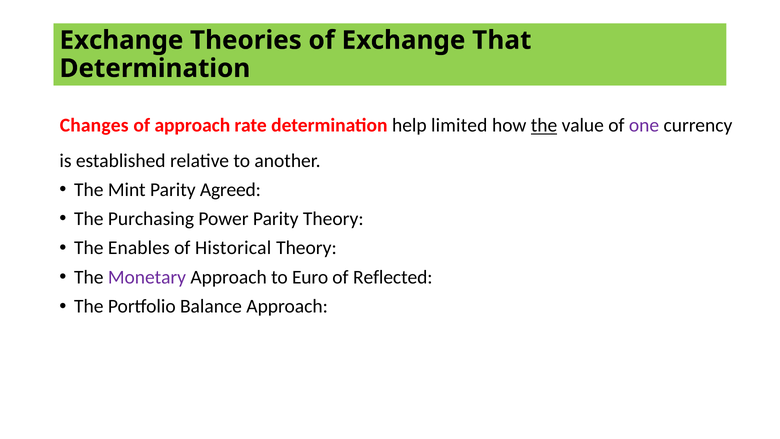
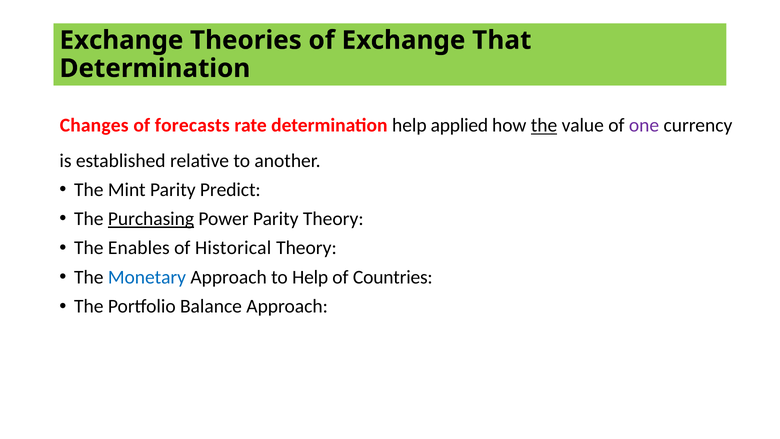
of approach: approach -> forecasts
limited: limited -> applied
Agreed: Agreed -> Predict
Purchasing underline: none -> present
Monetary colour: purple -> blue
to Euro: Euro -> Help
Reflected: Reflected -> Countries
